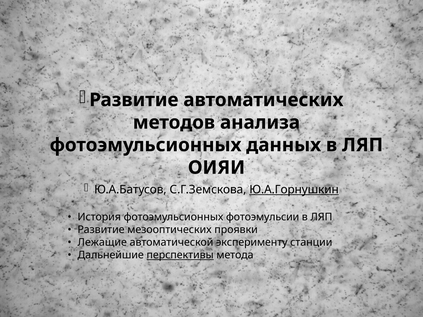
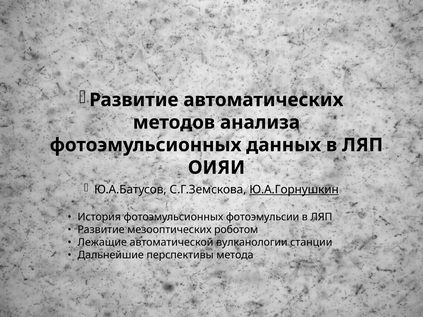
проявки: проявки -> роботом
эксперименту: эксперименту -> вулканологии
перспективы underline: present -> none
